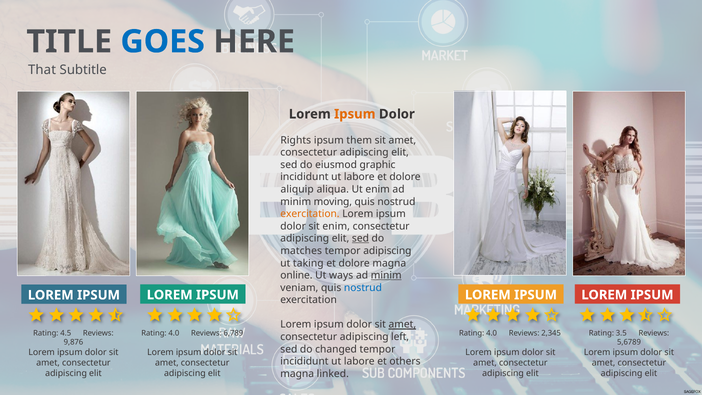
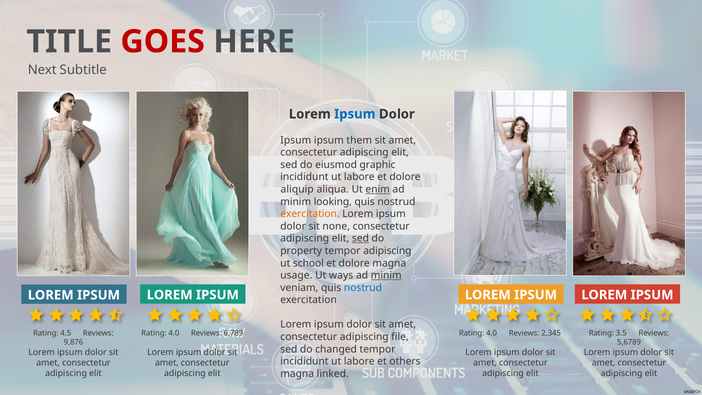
GOES colour: blue -> red
That: That -> Next
Ipsum at (355, 114) colour: orange -> blue
Rights at (296, 140): Rights -> Ipsum
enim at (378, 189) underline: none -> present
moving: moving -> looking
sit enim: enim -> none
matches: matches -> property
taking: taking -> school
online: online -> usage
amet at (402, 324) underline: present -> none
left: left -> file
